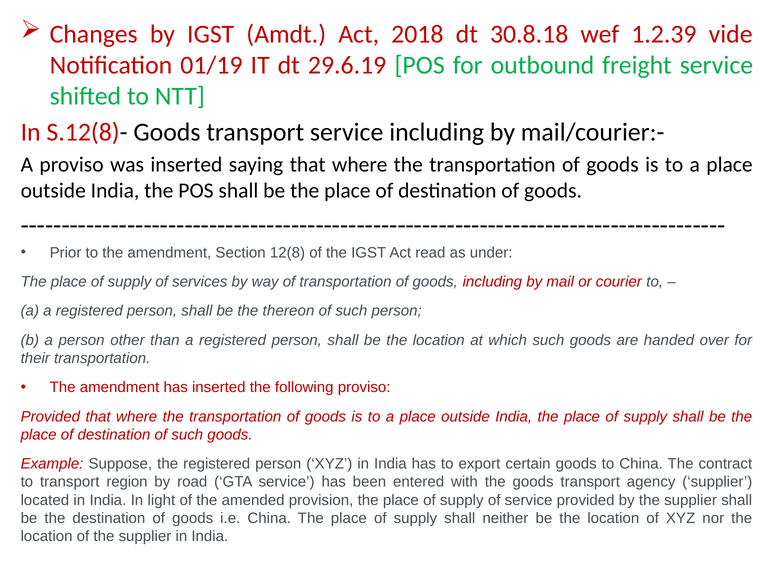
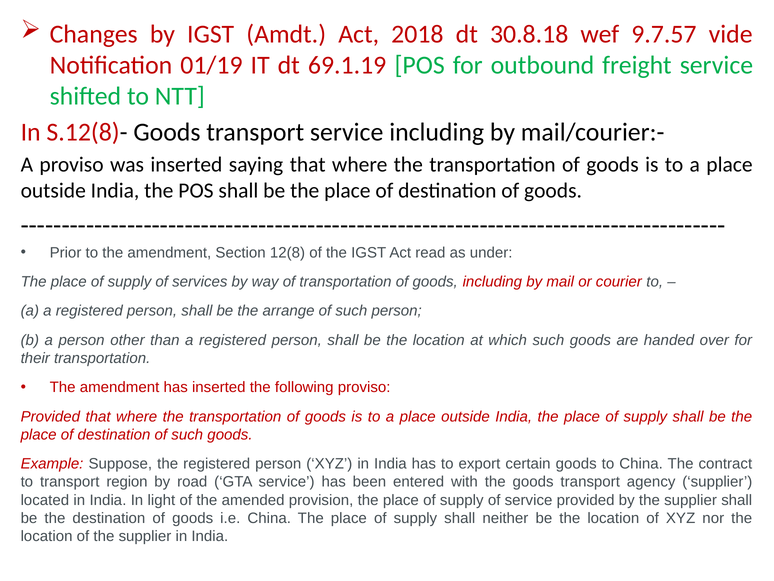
1.2.39: 1.2.39 -> 9.7.57
29.6.19: 29.6.19 -> 69.1.19
thereon: thereon -> arrange
